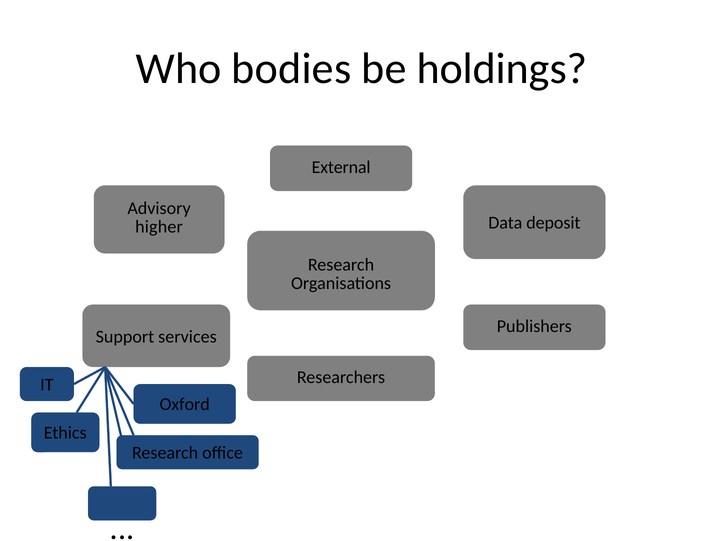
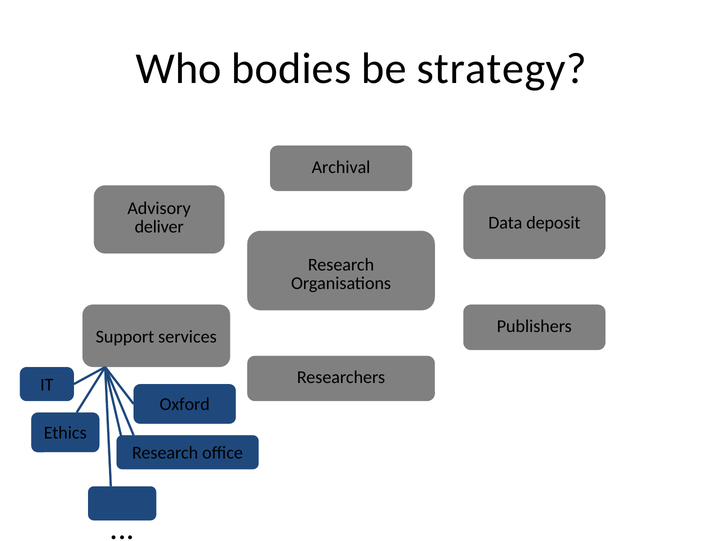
holdings: holdings -> strategy
External: External -> Archival
higher: higher -> deliver
